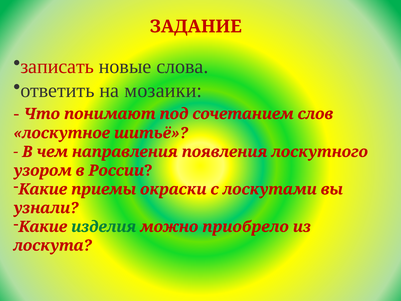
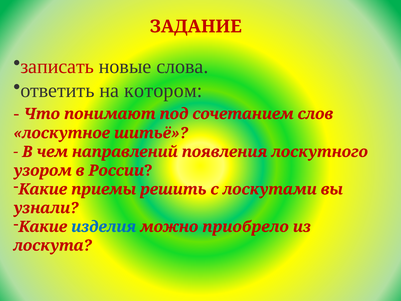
мозаики: мозаики -> котором
направления: направления -> направлений
окраски: окраски -> решить
изделия colour: green -> blue
